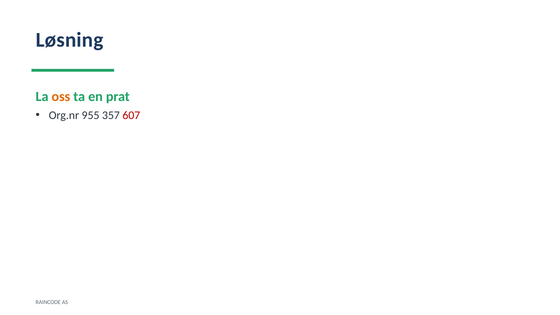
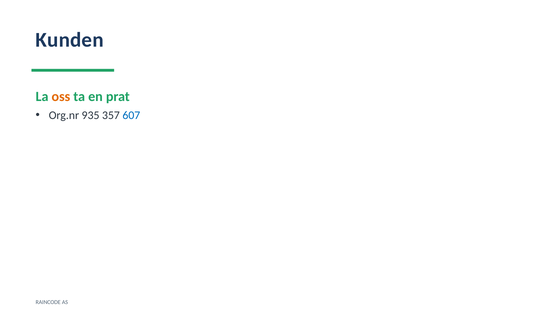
Løsning: Løsning -> Kunden
955: 955 -> 935
607 colour: red -> blue
